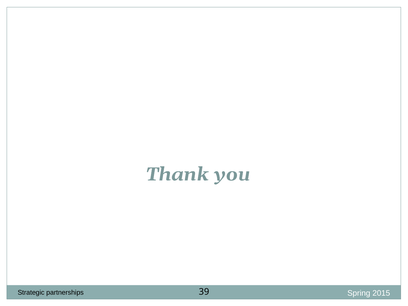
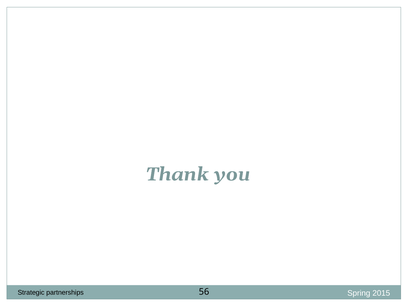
39: 39 -> 56
